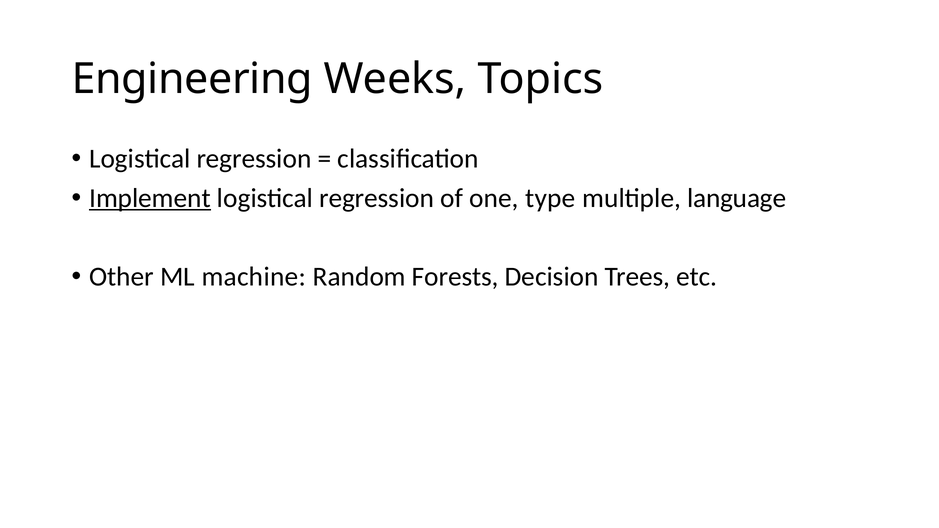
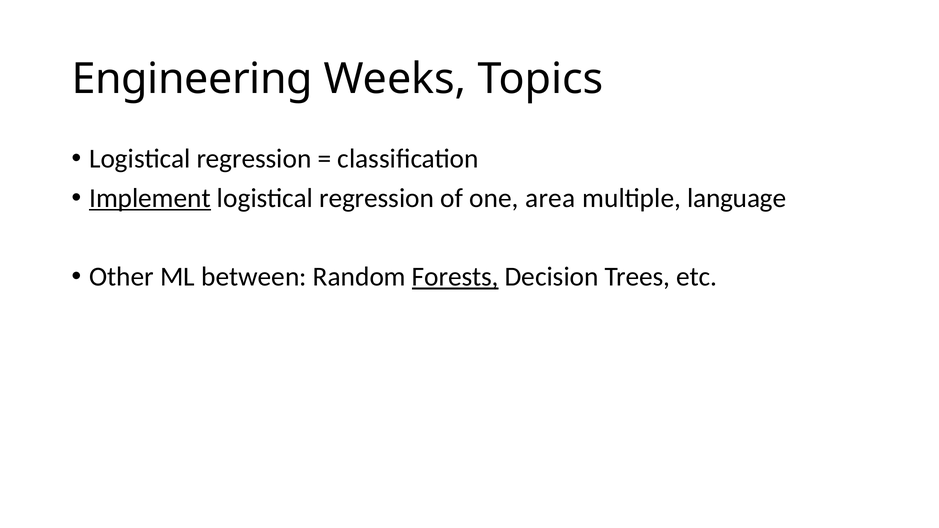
type: type -> area
machine: machine -> between
Forests underline: none -> present
